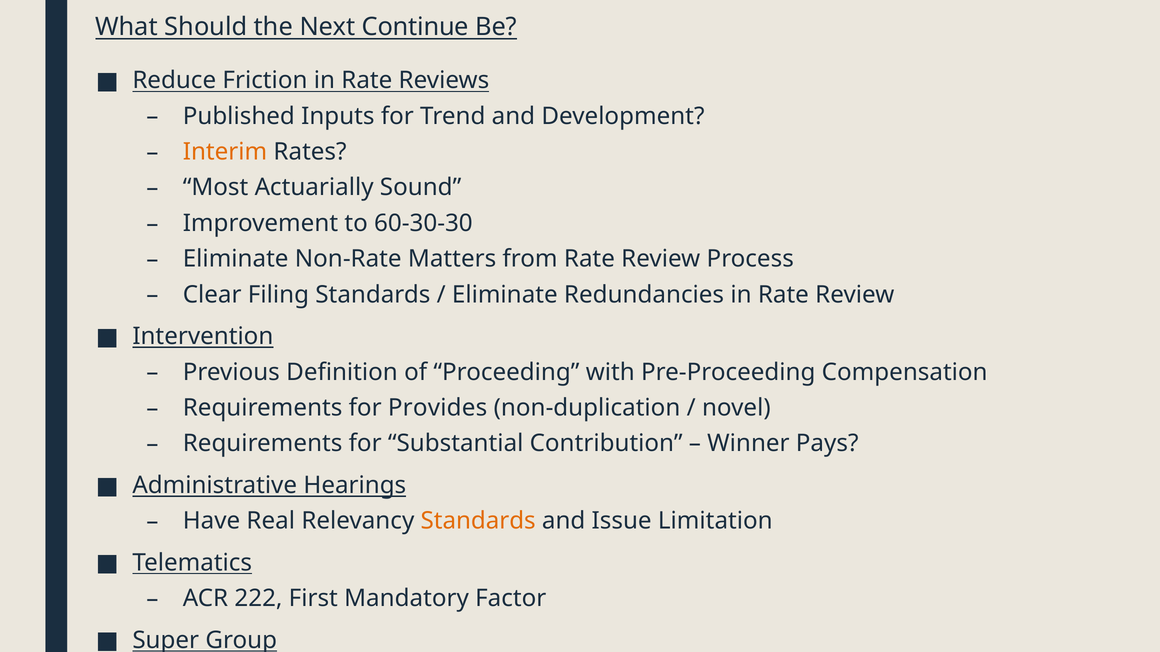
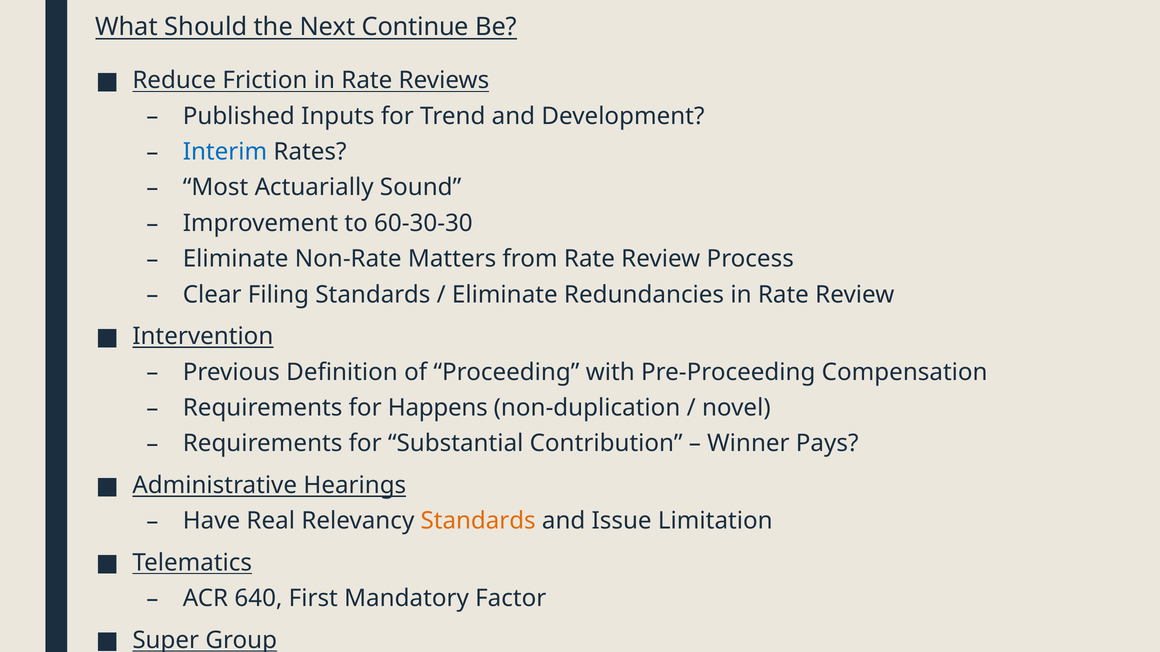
Interim colour: orange -> blue
Provides: Provides -> Happens
222: 222 -> 640
